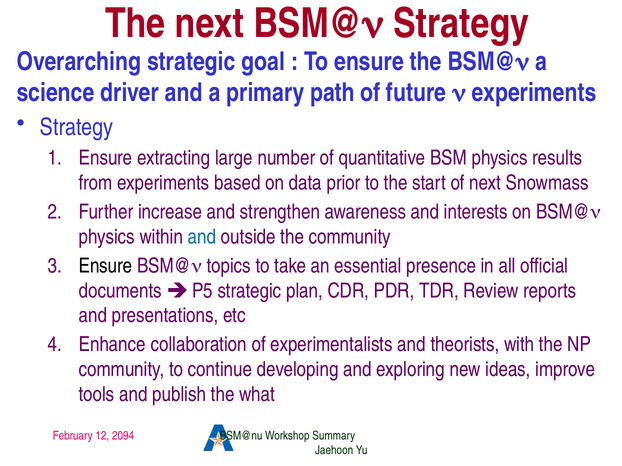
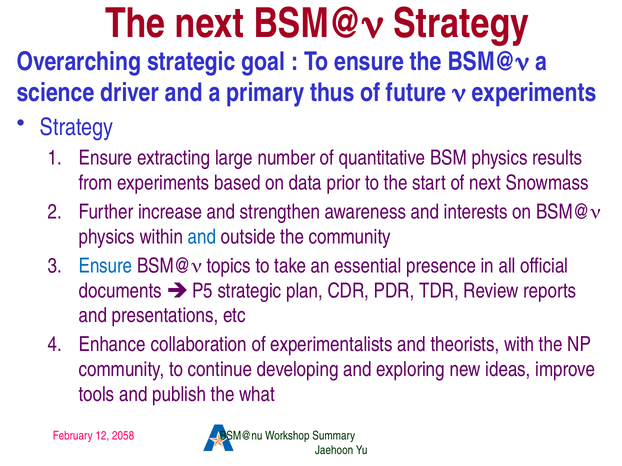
path: path -> thus
Ensure at (106, 266) colour: black -> blue
2094: 2094 -> 2058
